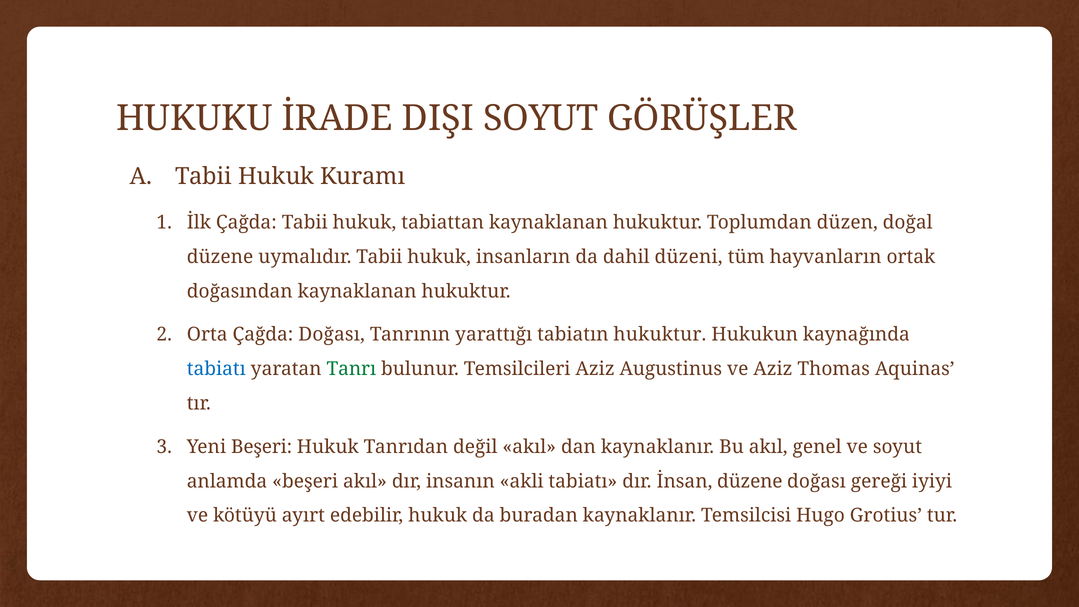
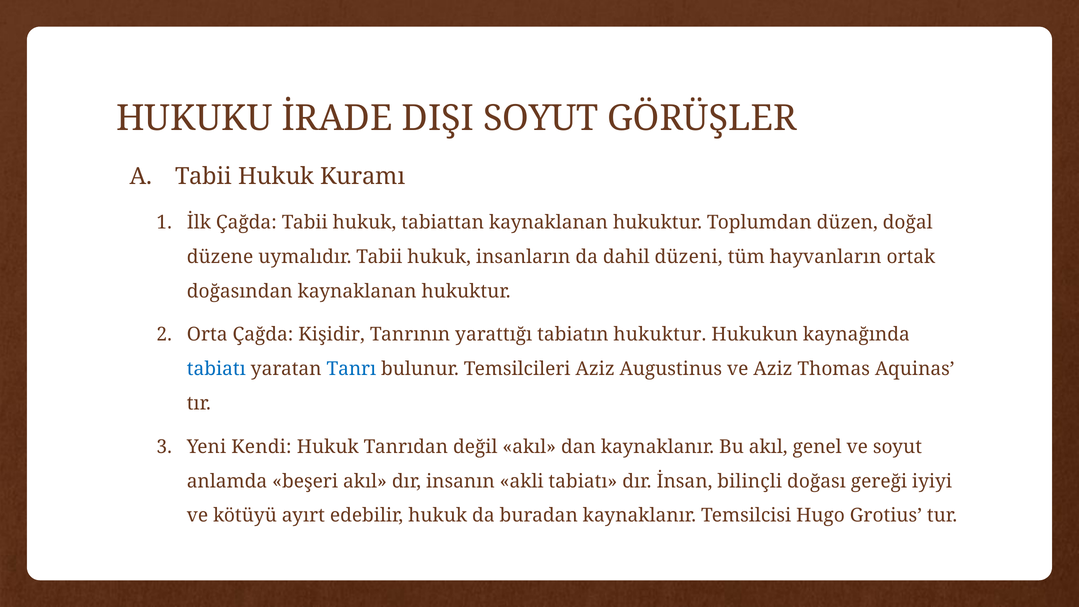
Çağda Doğası: Doğası -> Kişidir
Tanrı colour: green -> blue
Yeni Beşeri: Beşeri -> Kendi
İnsan düzene: düzene -> bilinçli
